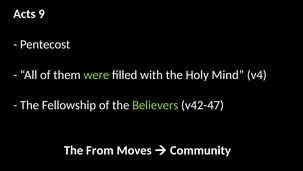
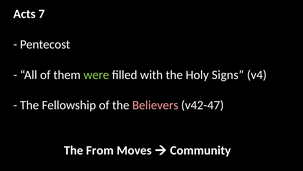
9: 9 -> 7
Mind: Mind -> Signs
Believers colour: light green -> pink
